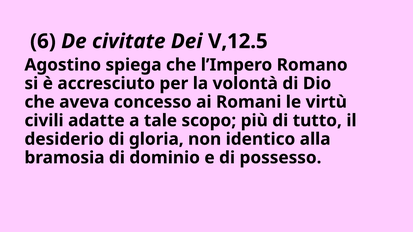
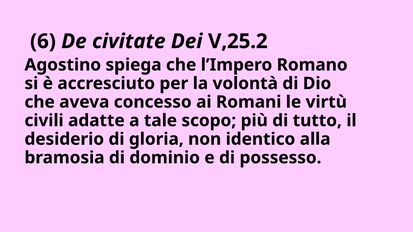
V,12.5: V,12.5 -> V,25.2
